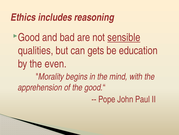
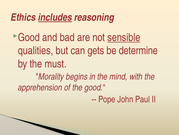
includes underline: none -> present
education: education -> determine
even: even -> must
